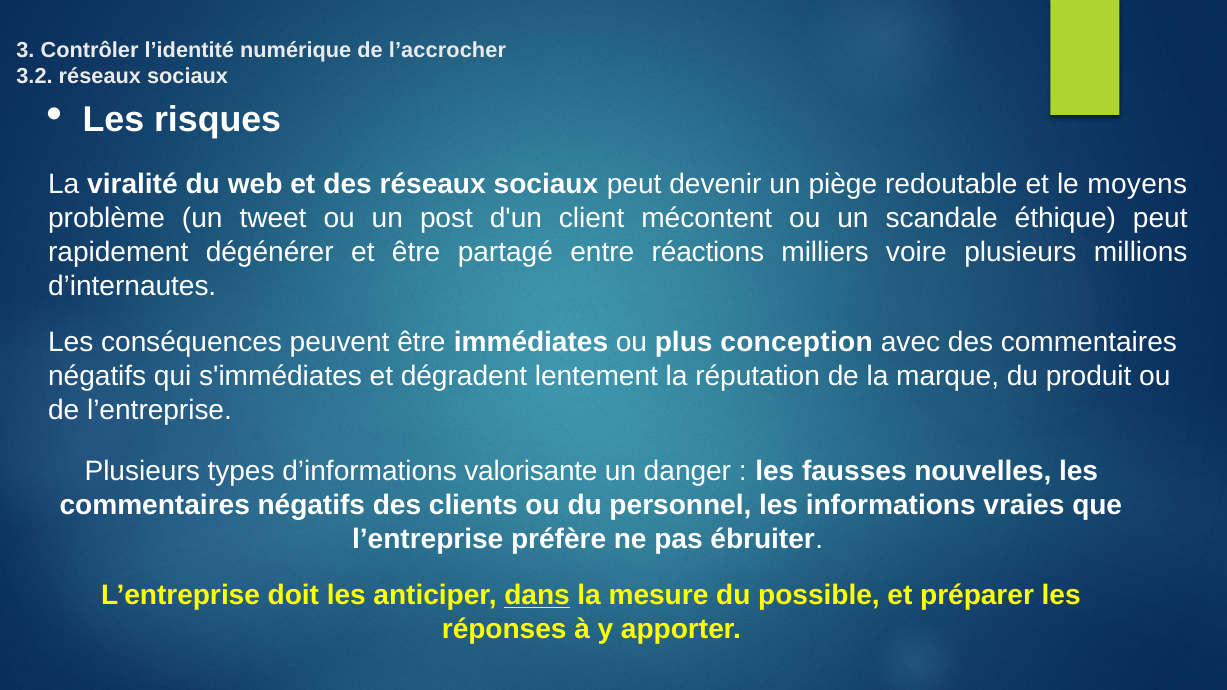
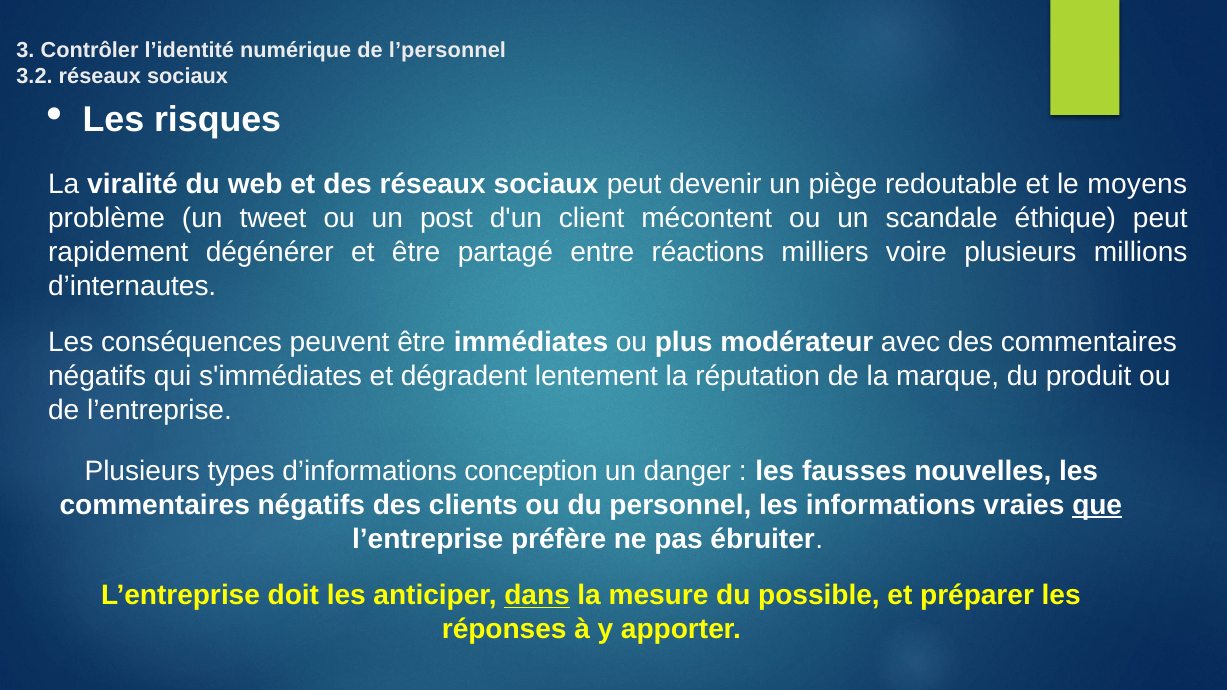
l’accrocher: l’accrocher -> l’personnel
conception: conception -> modérateur
valorisante: valorisante -> conception
que underline: none -> present
